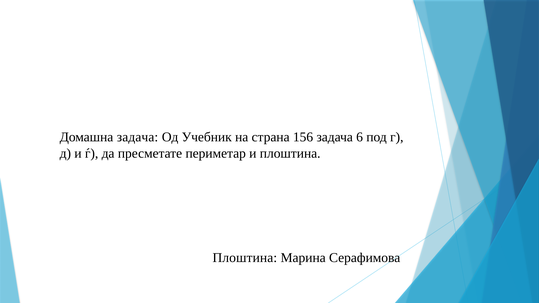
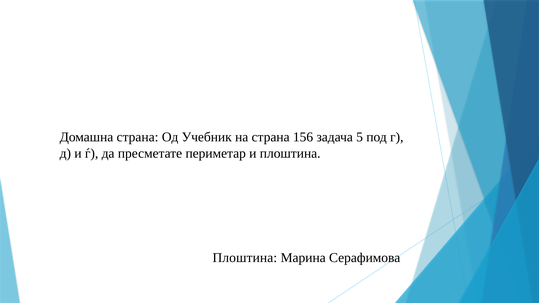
Домашна задача: задача -> страна
6: 6 -> 5
